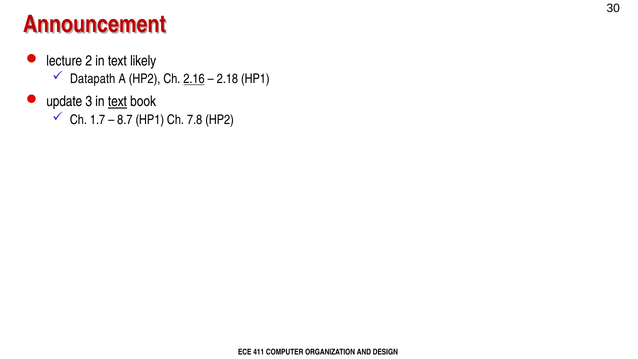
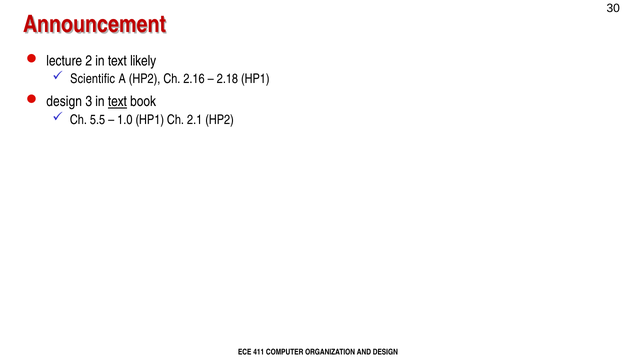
Datapath: Datapath -> Scientific
2.16 underline: present -> none
update at (64, 102): update -> design
1.7: 1.7 -> 5.5
8.7: 8.7 -> 1.0
7.8: 7.8 -> 2.1
